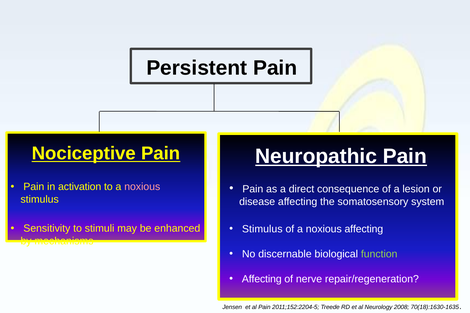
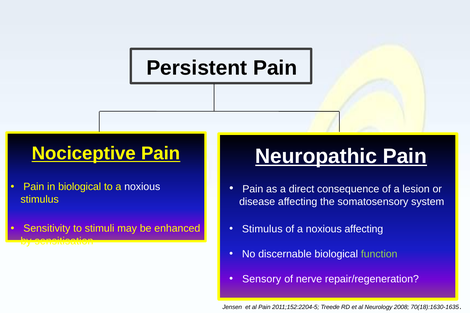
in activation: activation -> biological
noxious at (142, 187) colour: pink -> white
mechanisms: mechanisms -> sensitisation
Affecting at (262, 279): Affecting -> Sensory
